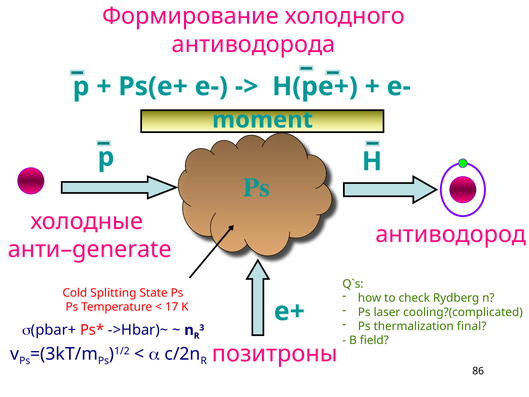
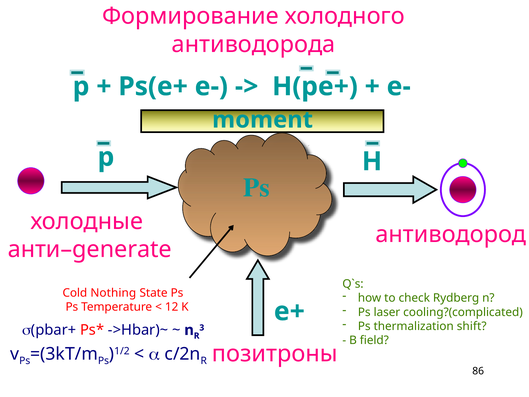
Splitting: Splitting -> Nothing
17: 17 -> 12
final: final -> shift
